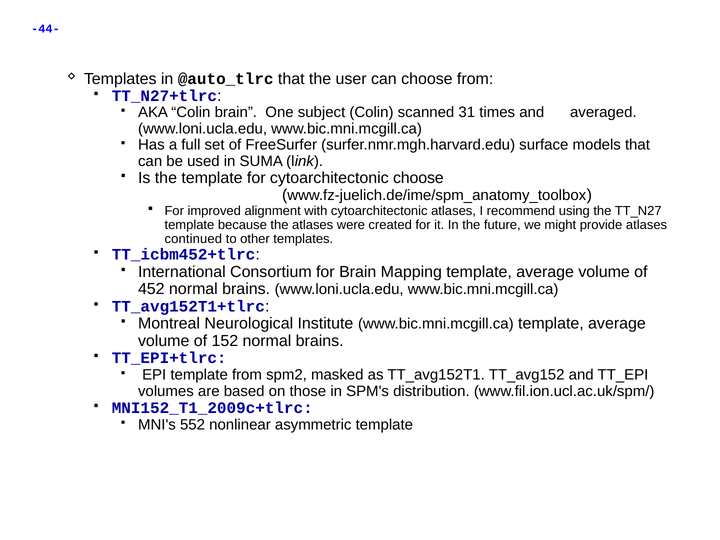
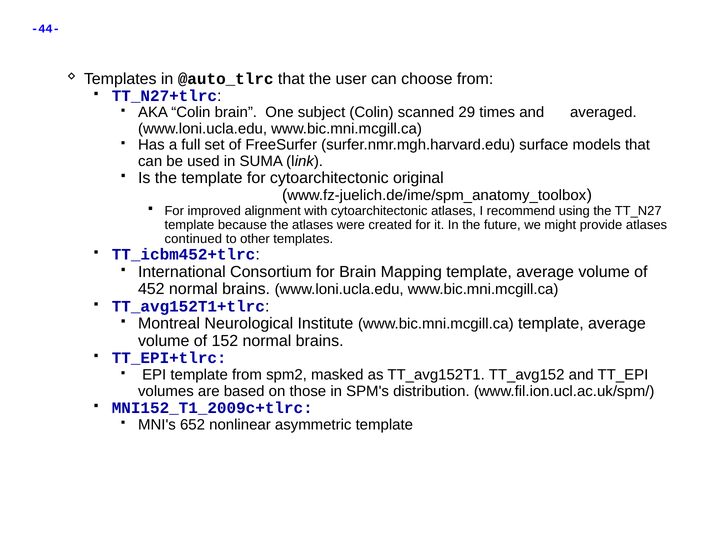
31: 31 -> 29
cytoarchitectonic choose: choose -> original
552: 552 -> 652
